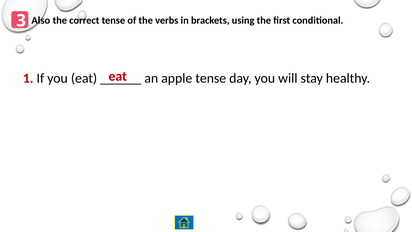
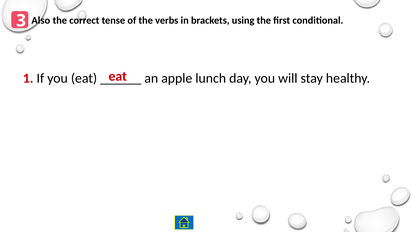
apple tense: tense -> lunch
